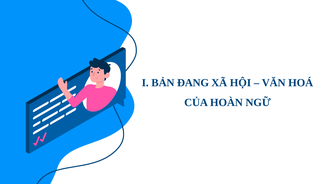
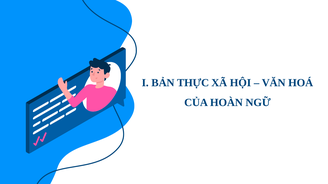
ĐANG: ĐANG -> THỰC
